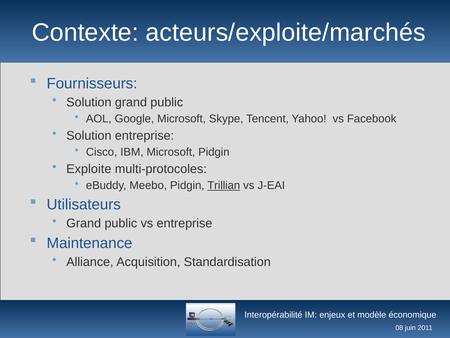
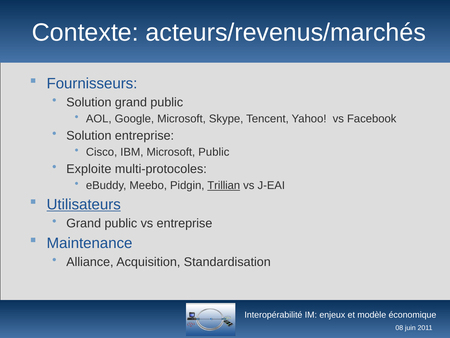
acteurs/exploite/marchés: acteurs/exploite/marchés -> acteurs/revenus/marchés
Microsoft Pidgin: Pidgin -> Public
Utilisateurs underline: none -> present
